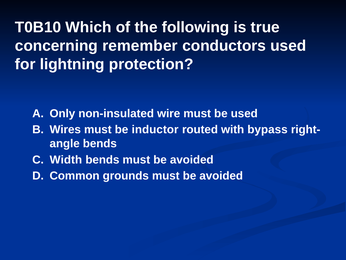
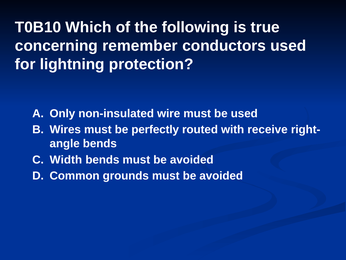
inductor: inductor -> perfectly
bypass: bypass -> receive
